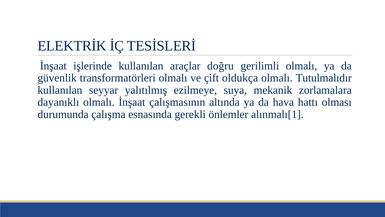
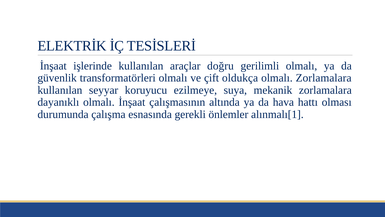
olmalı Tutulmalıdır: Tutulmalıdır -> Zorlamalara
yalıtılmış: yalıtılmış -> koruyucu
